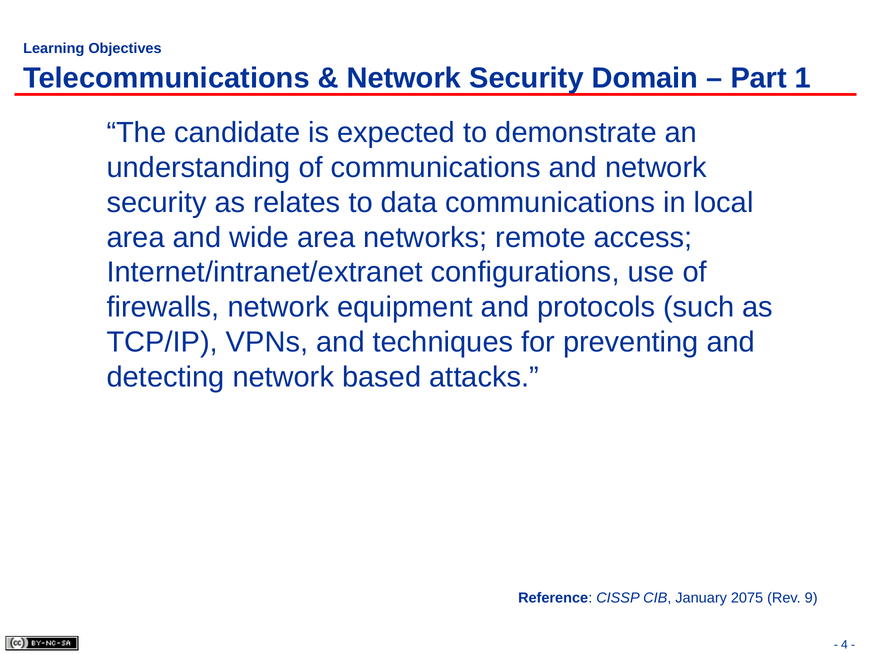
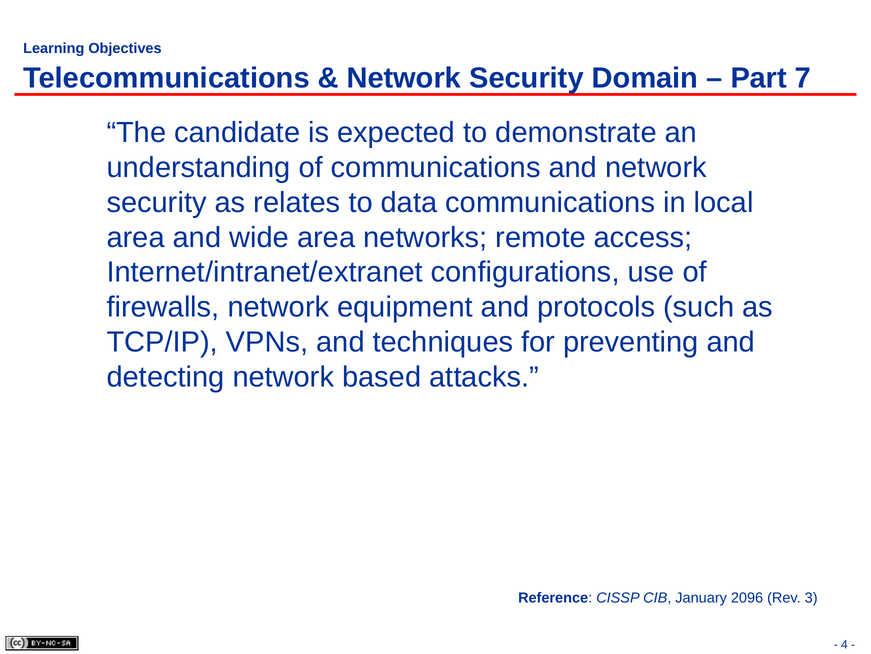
1: 1 -> 7
2075: 2075 -> 2096
9: 9 -> 3
